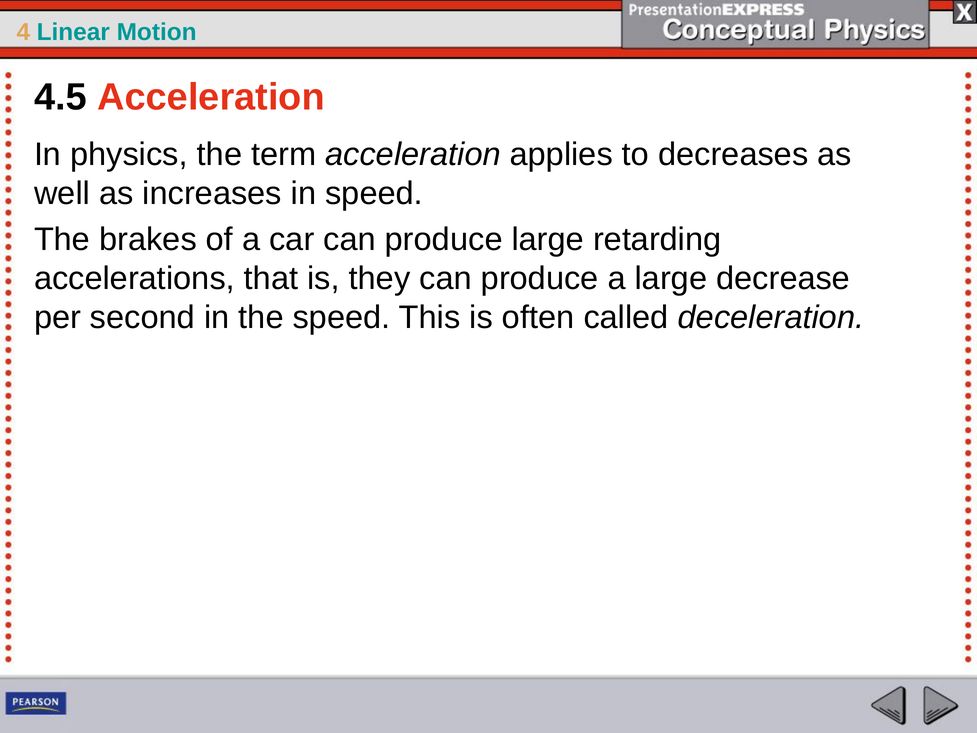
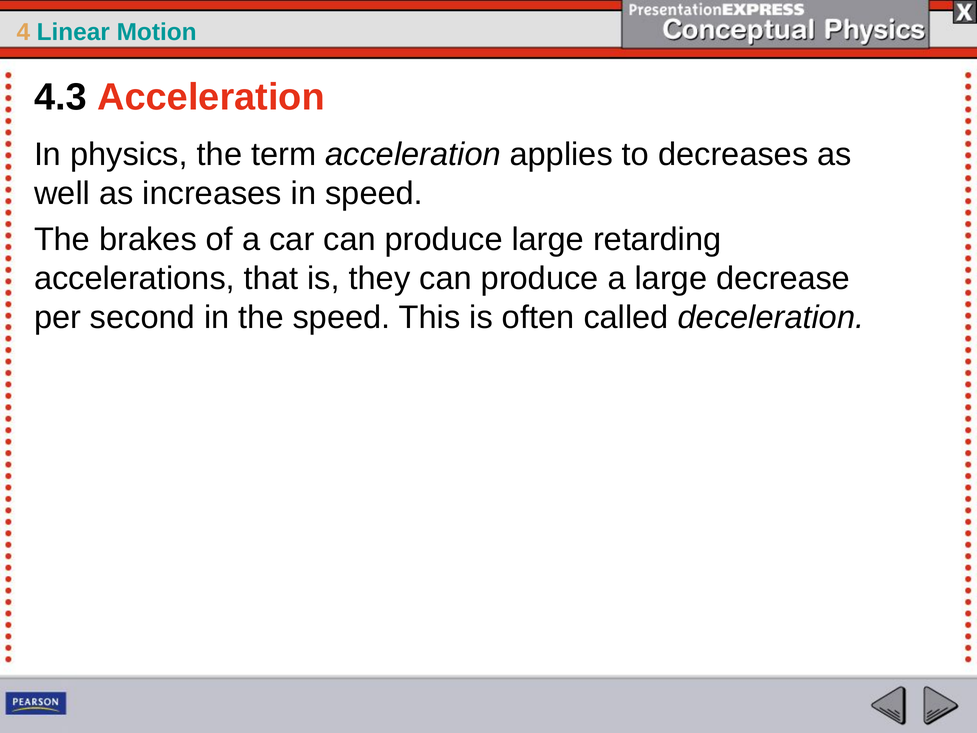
4.5: 4.5 -> 4.3
